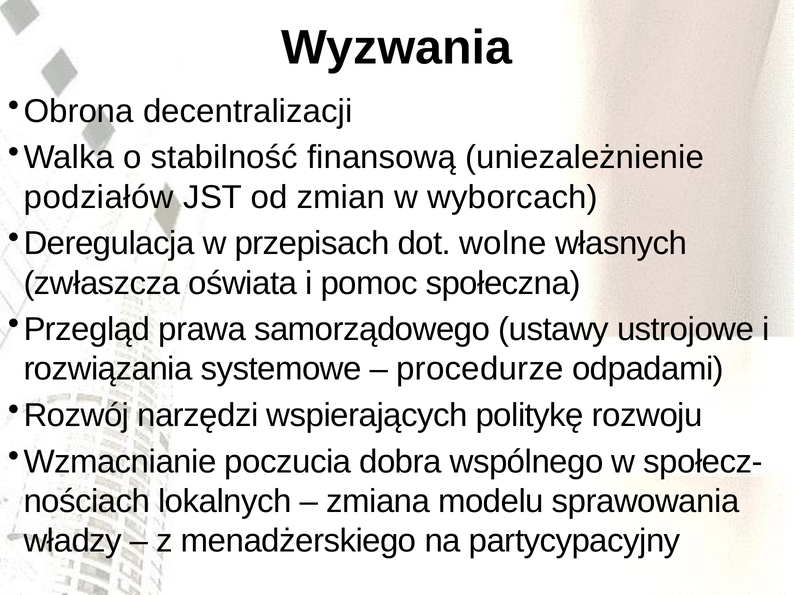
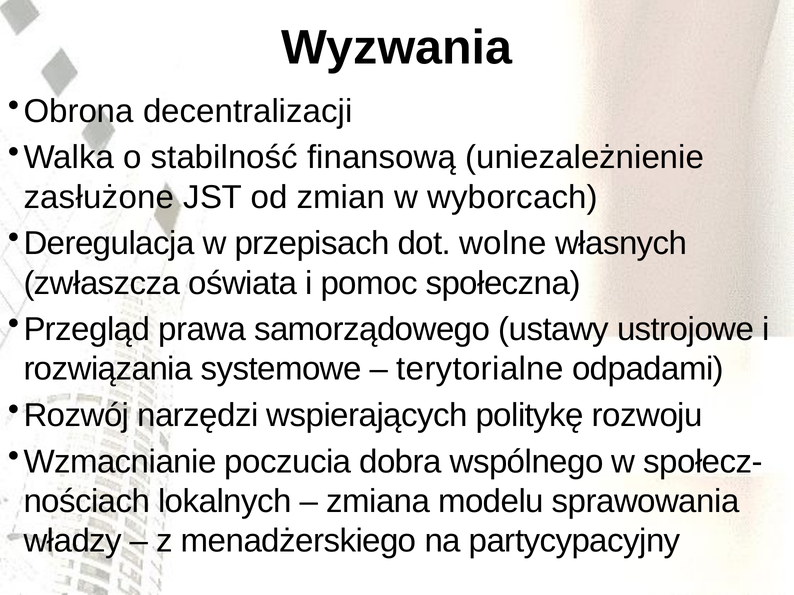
podziałów: podziałów -> zasłużone
procedurze: procedurze -> terytorialne
